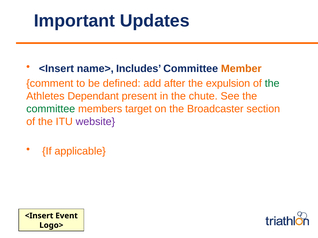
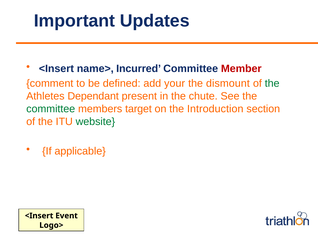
Includes: Includes -> Incurred
Member colour: orange -> red
after: after -> your
expulsion: expulsion -> dismount
Broadcaster: Broadcaster -> Introduction
website colour: purple -> green
